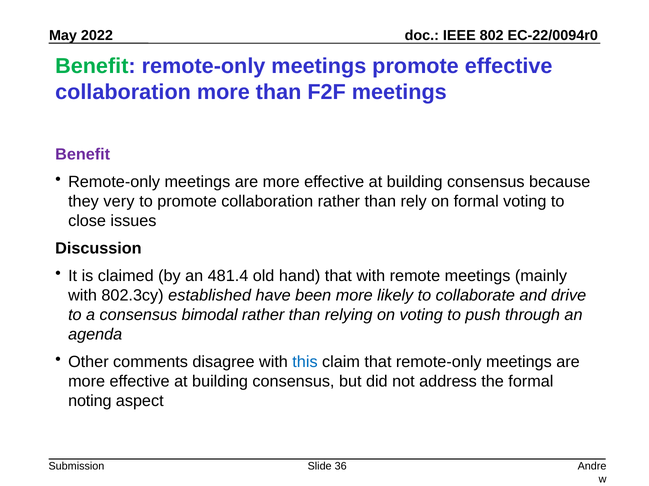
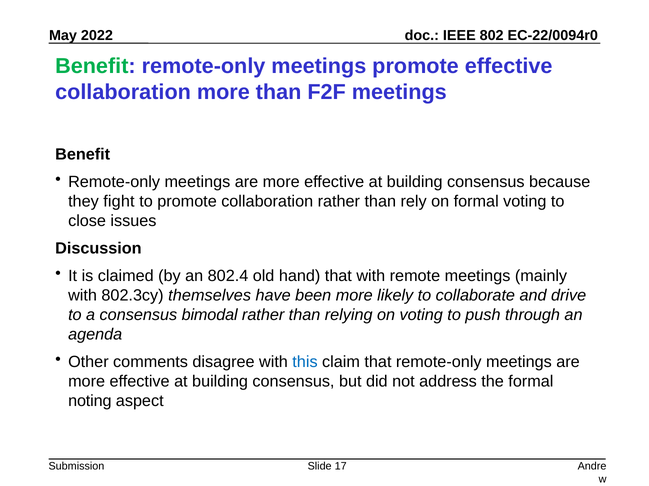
Benefit at (83, 155) colour: purple -> black
very: very -> fight
481.4: 481.4 -> 802.4
established: established -> themselves
36: 36 -> 17
